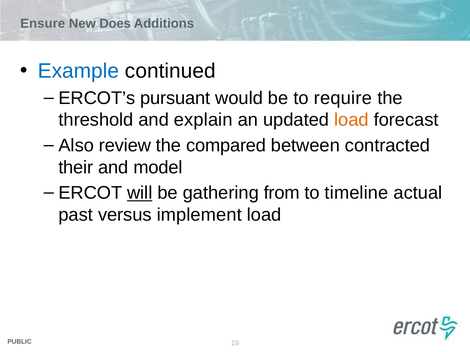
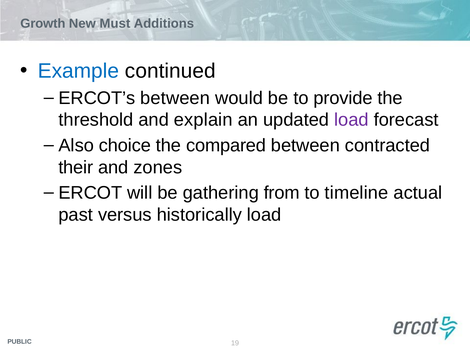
Ensure: Ensure -> Growth
Does: Does -> Must
ERCOT’s pursuant: pursuant -> between
require: require -> provide
load at (351, 120) colour: orange -> purple
review: review -> choice
model: model -> zones
will underline: present -> none
implement: implement -> historically
